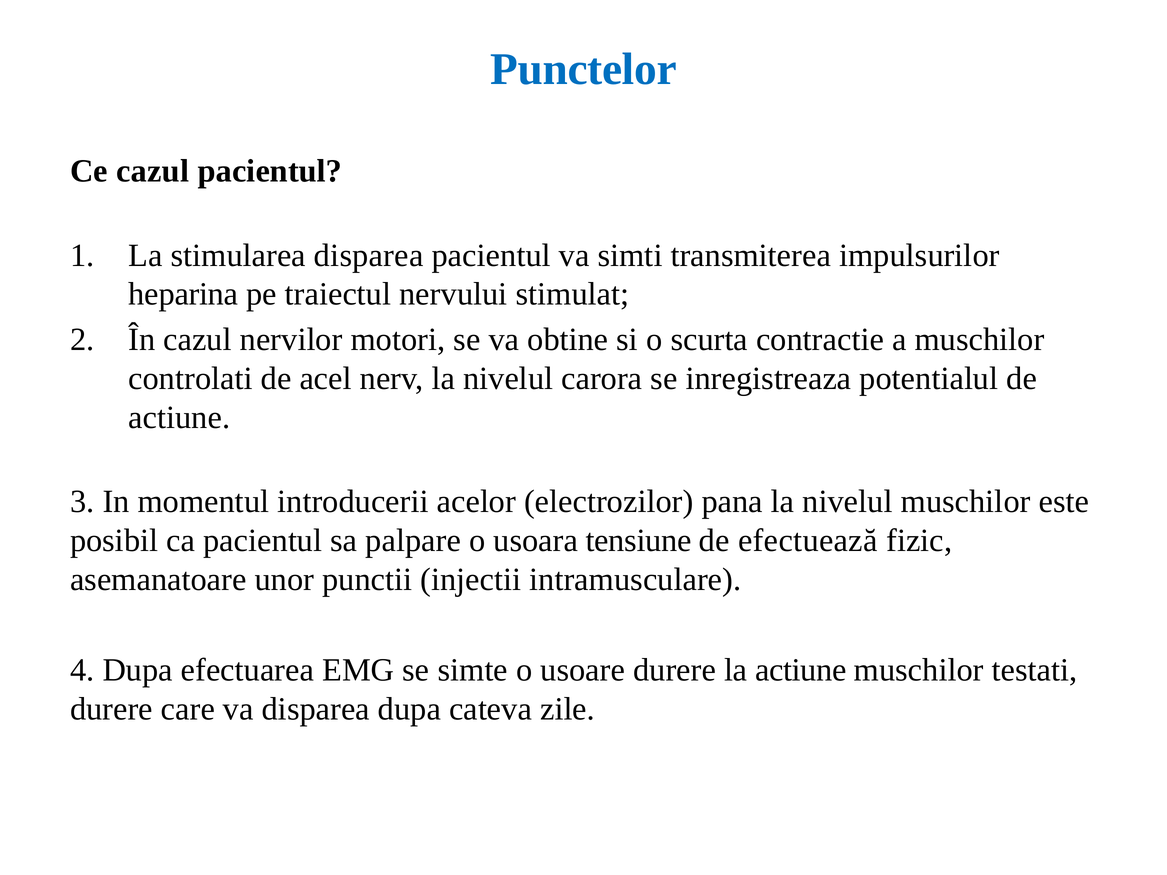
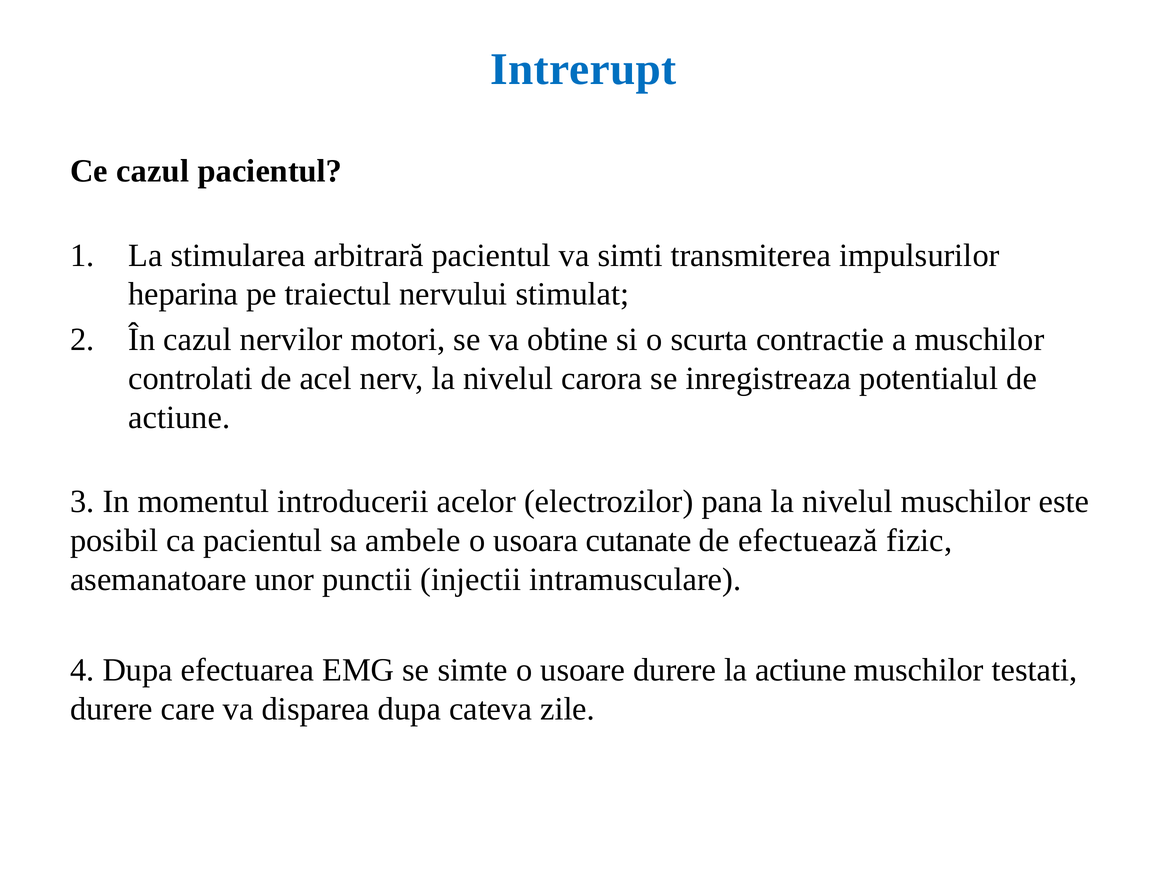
Punctelor: Punctelor -> Intrerupt
stimularea disparea: disparea -> arbitrară
palpare: palpare -> ambele
tensiune: tensiune -> cutanate
